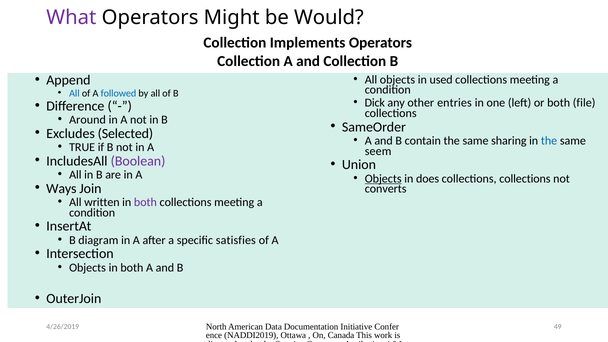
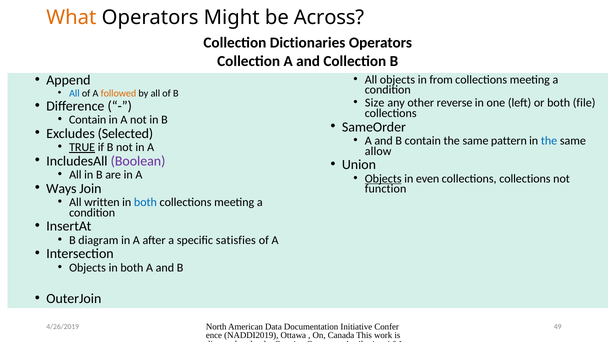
What colour: purple -> orange
Would: Would -> Across
Implements: Implements -> Dictionaries
used: used -> from
followed colour: blue -> orange
Dick: Dick -> Size
entries: entries -> reverse
Around at (88, 120): Around -> Contain
sharing: sharing -> pattern
TRUE underline: none -> present
seem: seem -> allow
does: does -> even
converts: converts -> function
both at (145, 202) colour: purple -> blue
